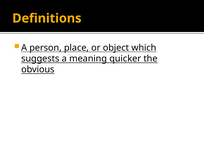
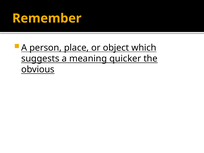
Definitions: Definitions -> Remember
